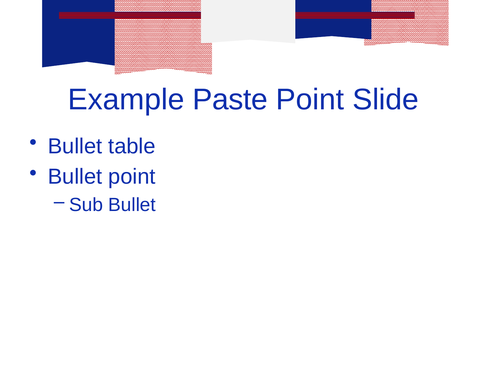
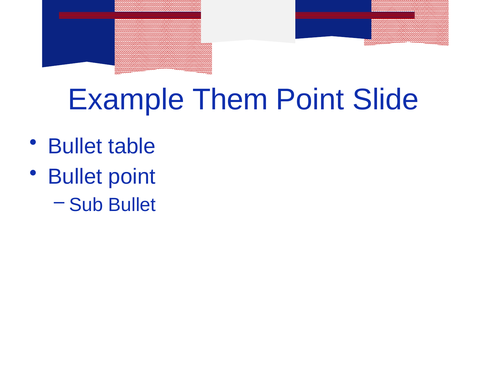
Paste: Paste -> Them
